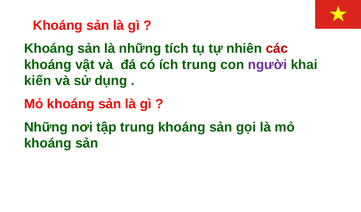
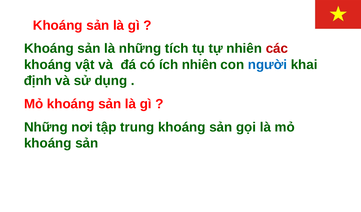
ích trung: trung -> nhiên
người colour: purple -> blue
kiến: kiến -> định
